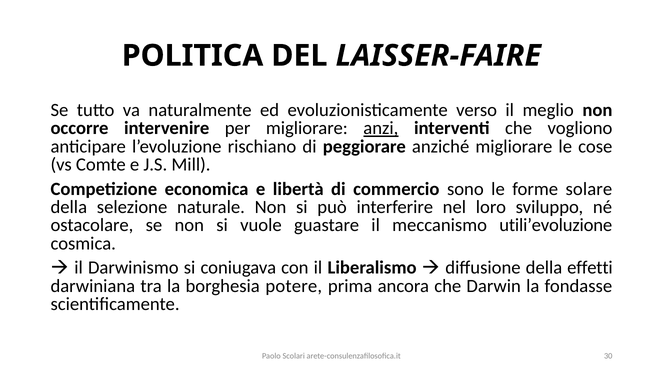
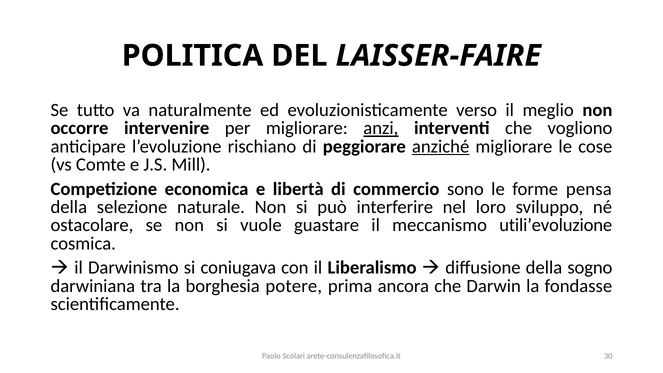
anziché underline: none -> present
solare: solare -> pensa
effetti: effetti -> sogno
